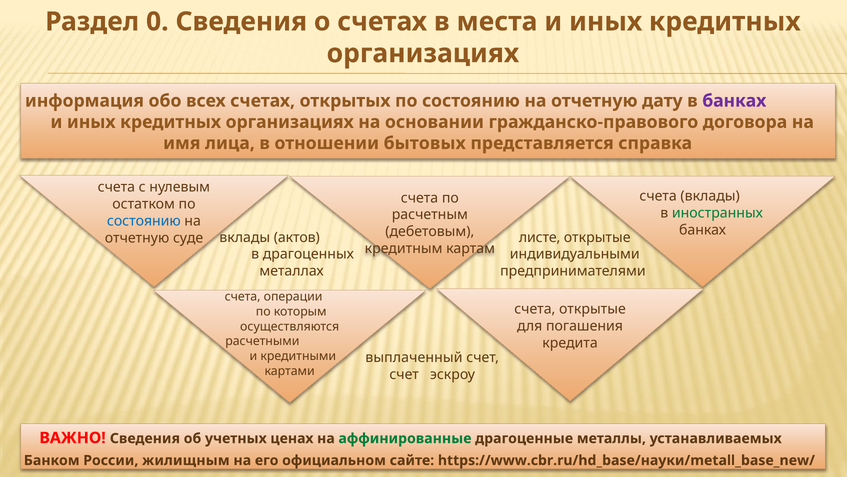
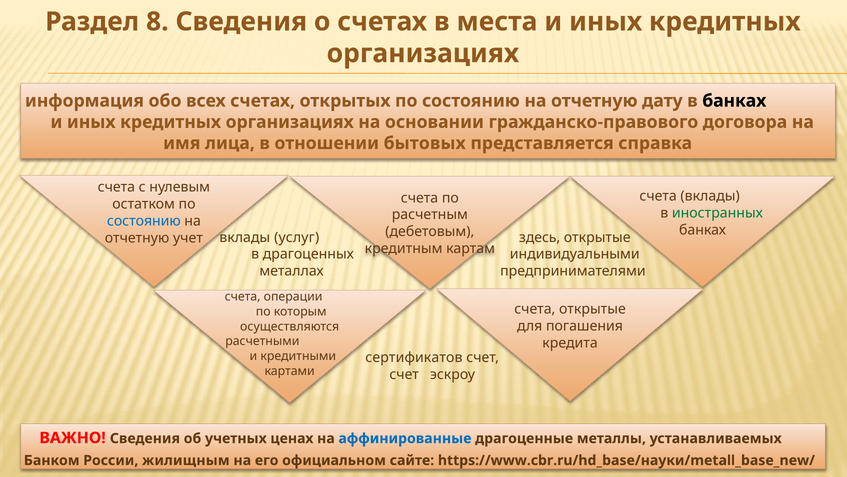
0: 0 -> 8
банках at (734, 101) colour: purple -> black
актов: актов -> услуг
листе: листе -> здесь
суде: суде -> учет
выплаченный: выплаченный -> сертификатов
аффинированные colour: green -> blue
